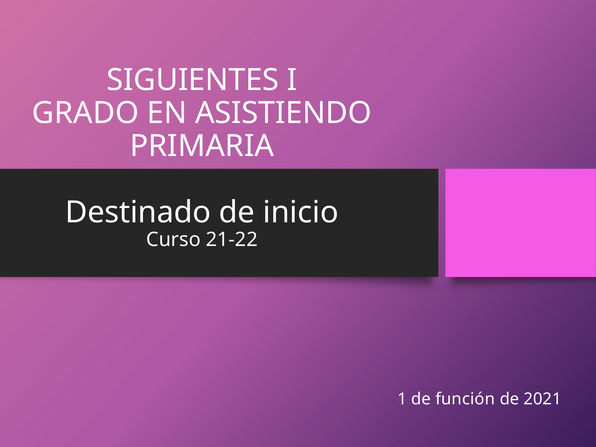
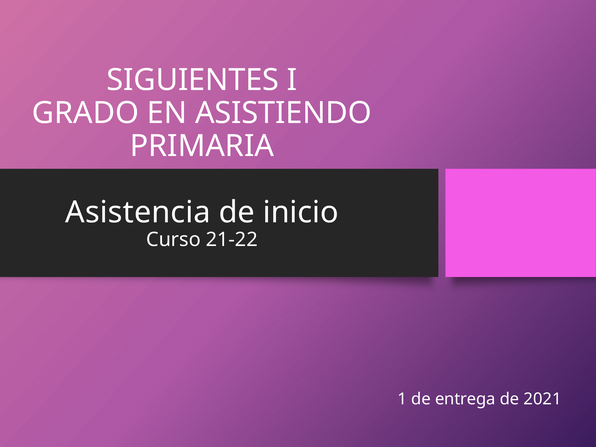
Destinado: Destinado -> Asistencia
función: función -> entrega
